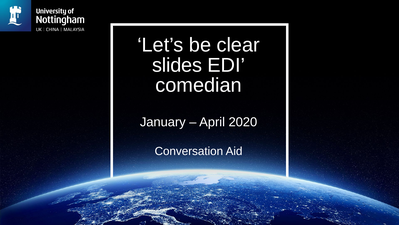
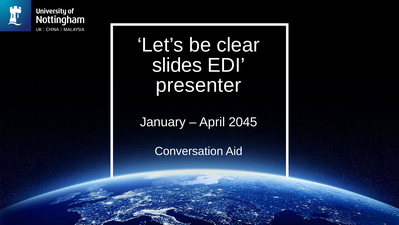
comedian: comedian -> presenter
2020: 2020 -> 2045
